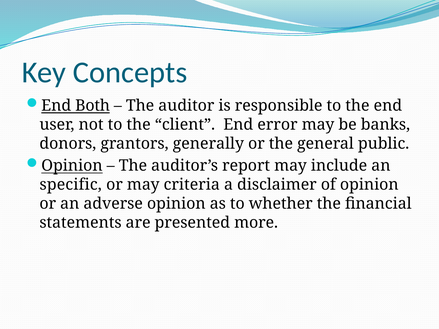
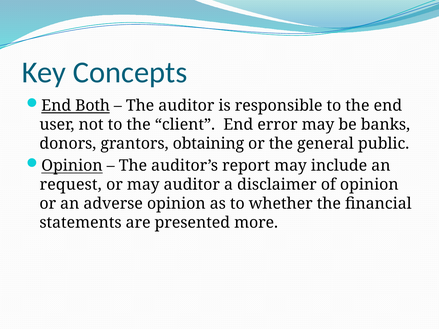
generally: generally -> obtaining
specific: specific -> request
may criteria: criteria -> auditor
